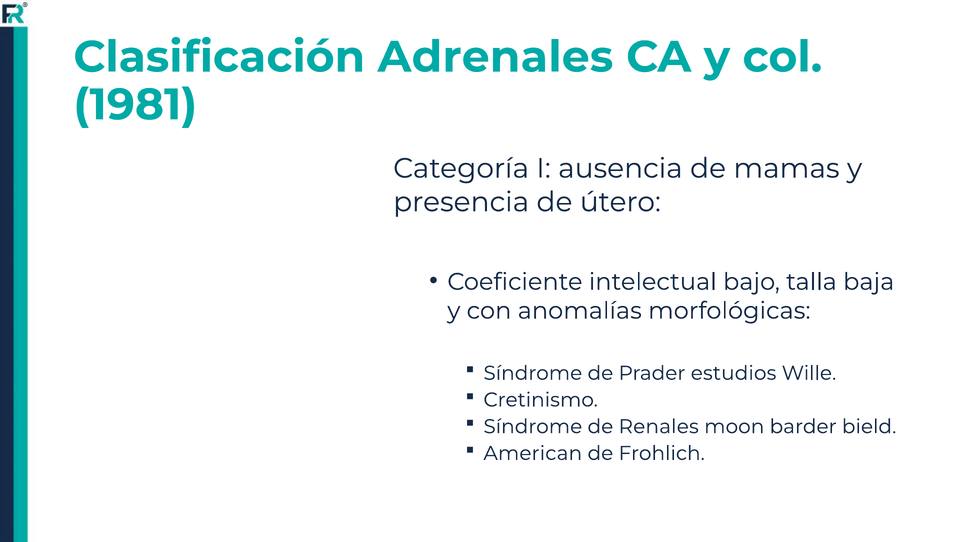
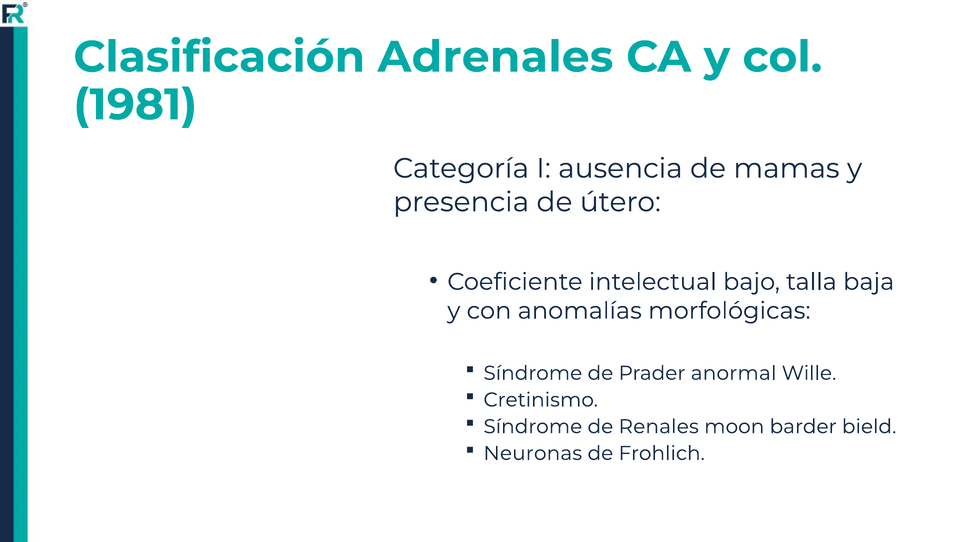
estudios: estudios -> anormal
American: American -> Neuronas
